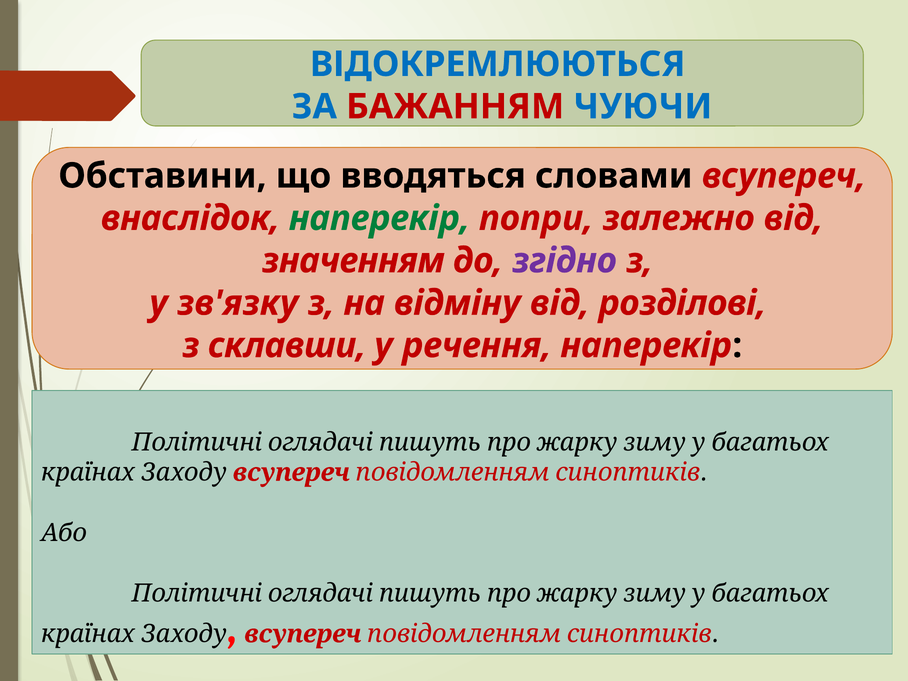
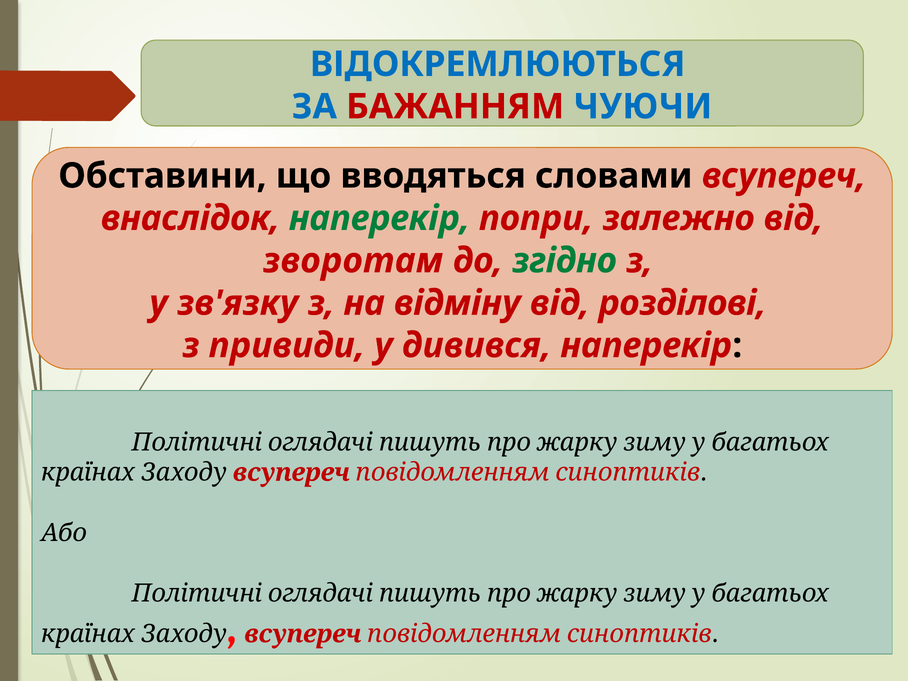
значенням: значенням -> зворотам
згідно colour: purple -> green
склавши: склавши -> привиди
речення: речення -> дивився
